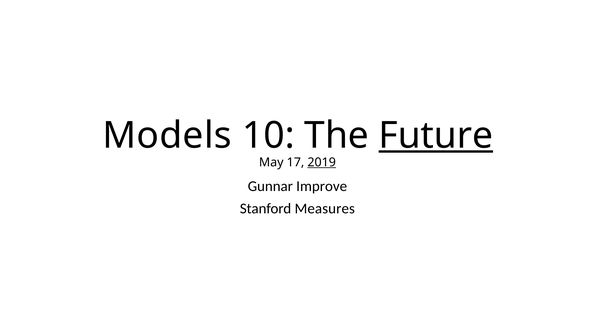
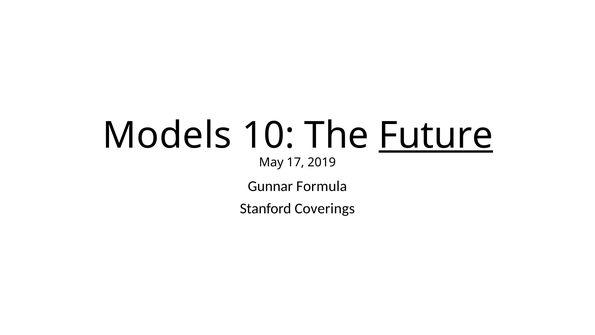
2019 underline: present -> none
Improve: Improve -> Formula
Measures: Measures -> Coverings
